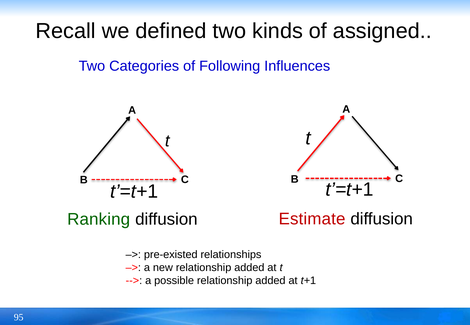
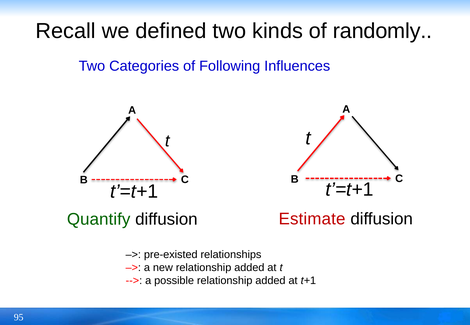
assigned: assigned -> randomly
Ranking: Ranking -> Quantify
